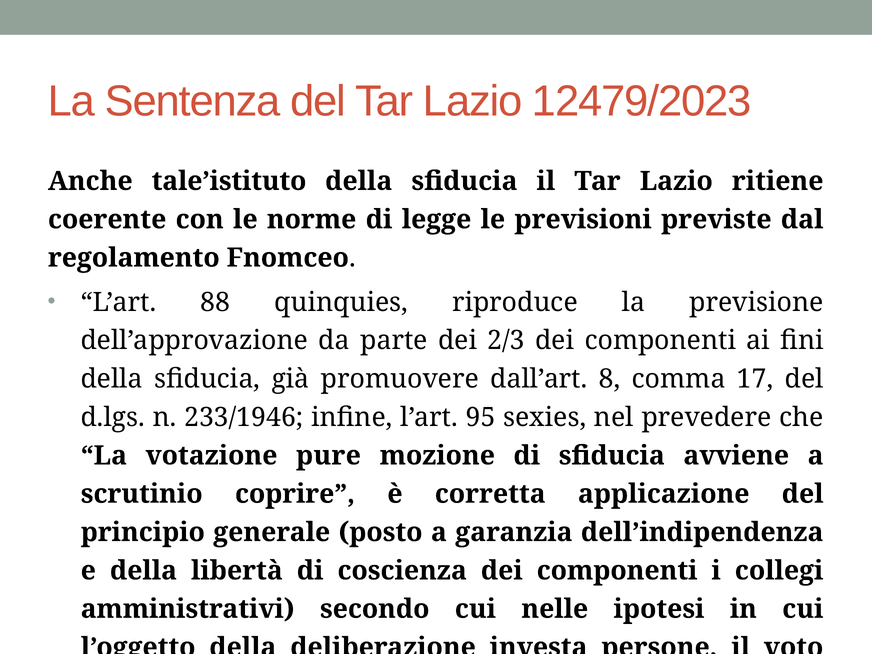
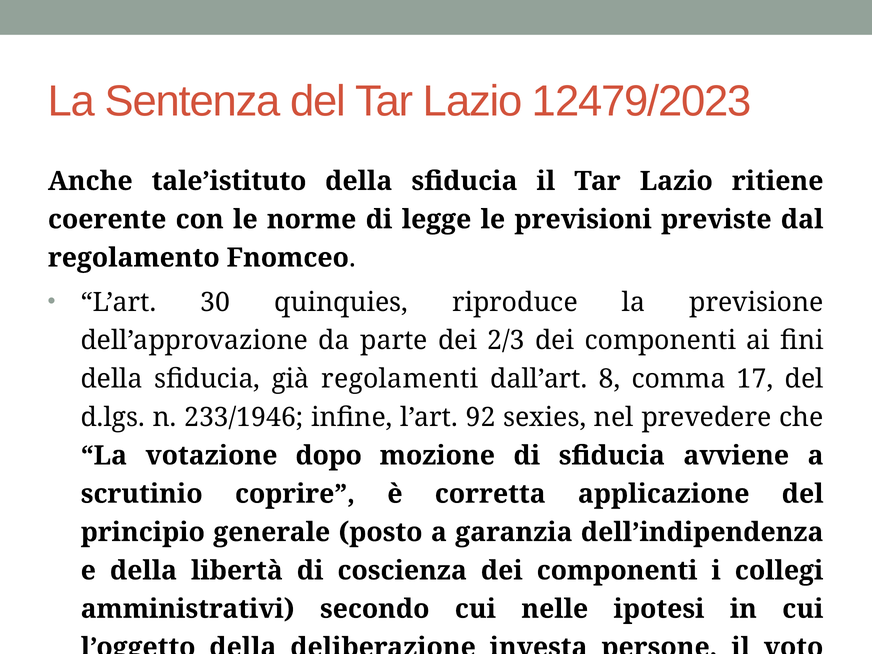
88: 88 -> 30
promuovere: promuovere -> regolamenti
95: 95 -> 92
pure: pure -> dopo
